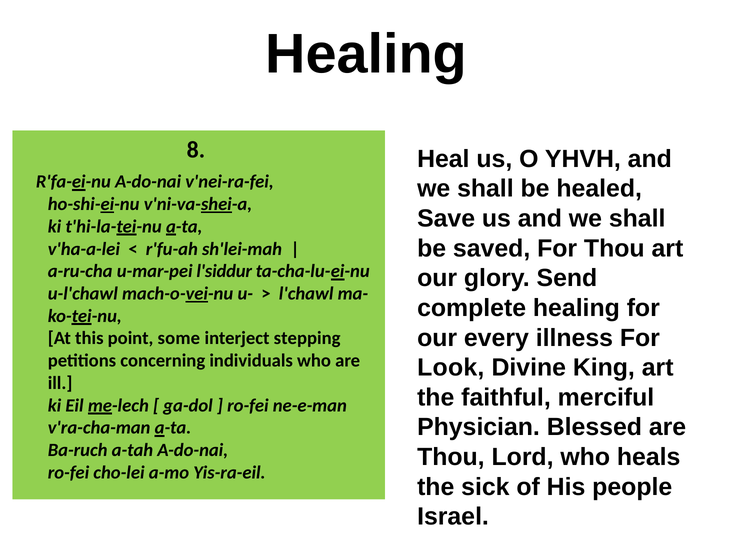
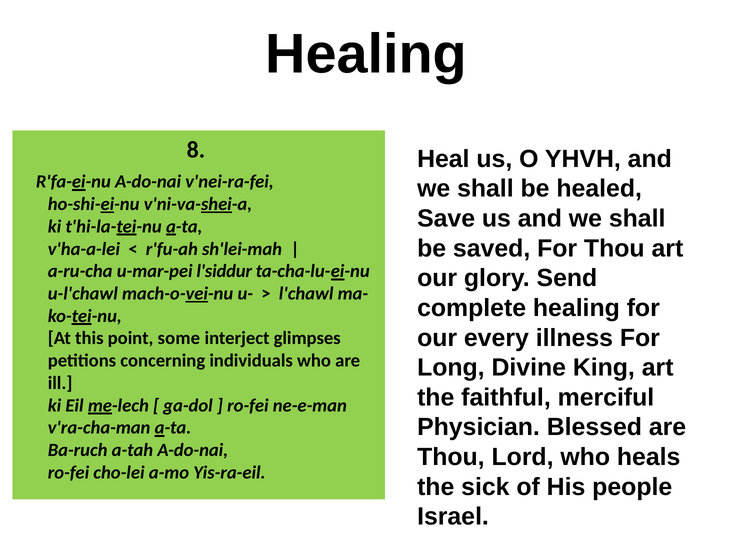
stepping: stepping -> glimpses
Look: Look -> Long
